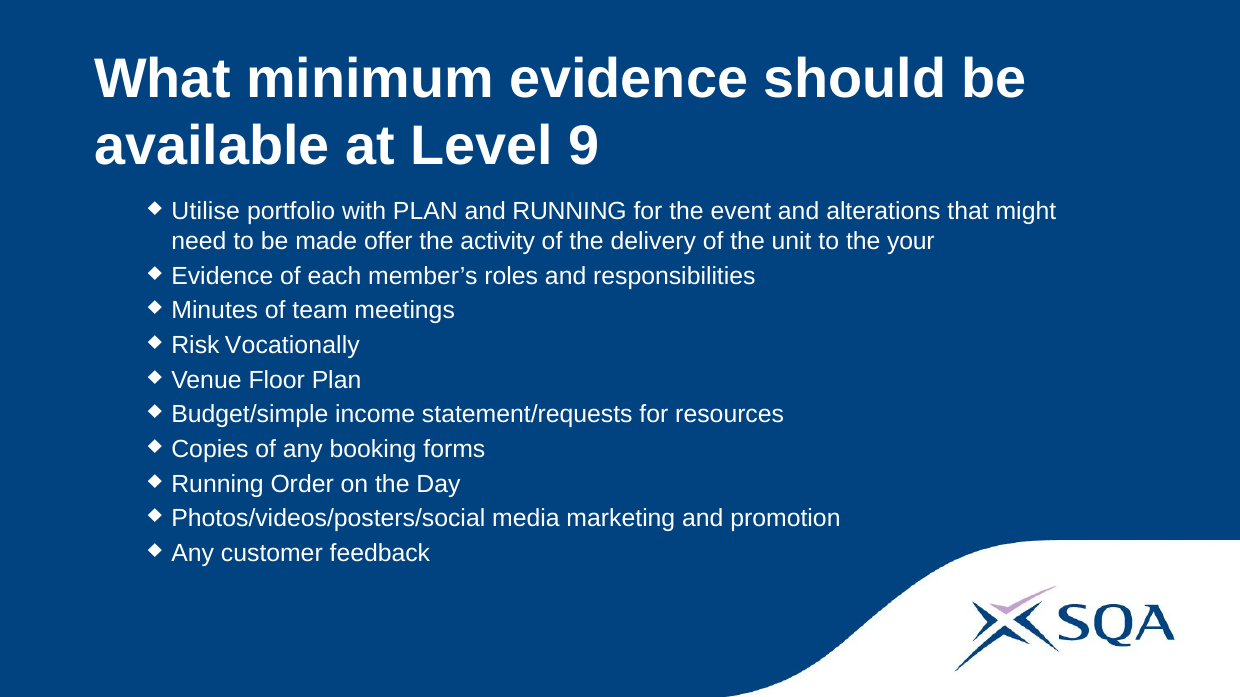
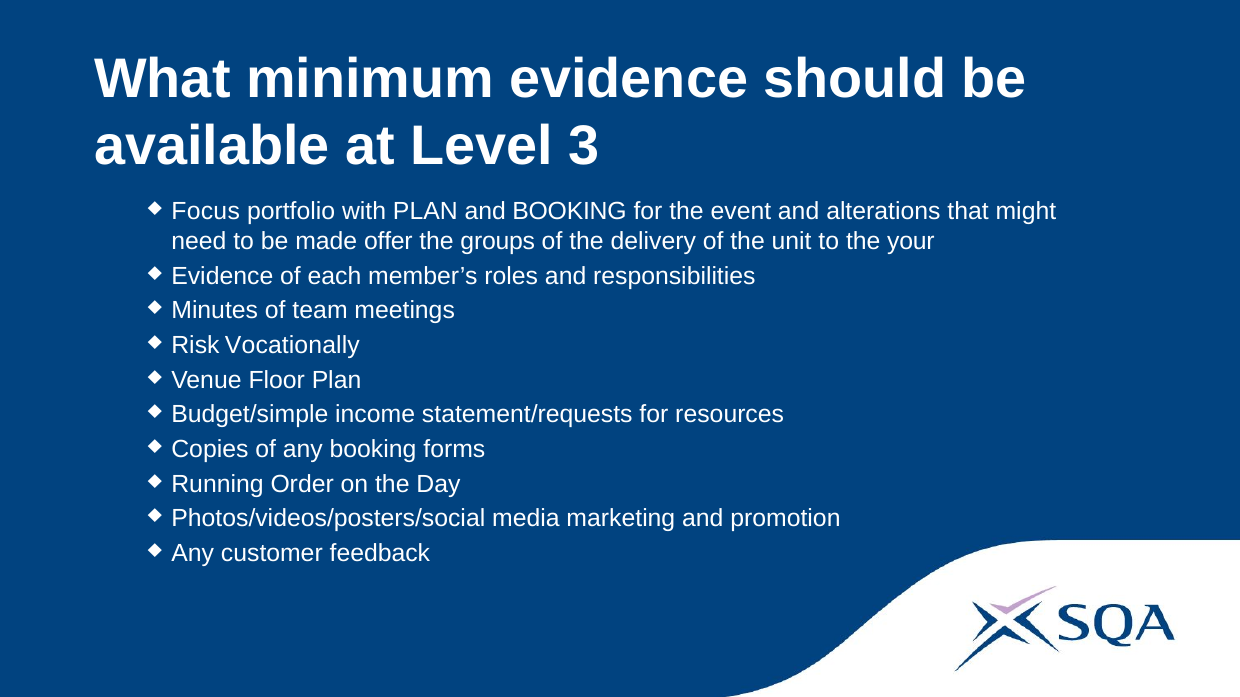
9: 9 -> 3
Utilise: Utilise -> Focus
and RUNNING: RUNNING -> BOOKING
activity: activity -> groups
